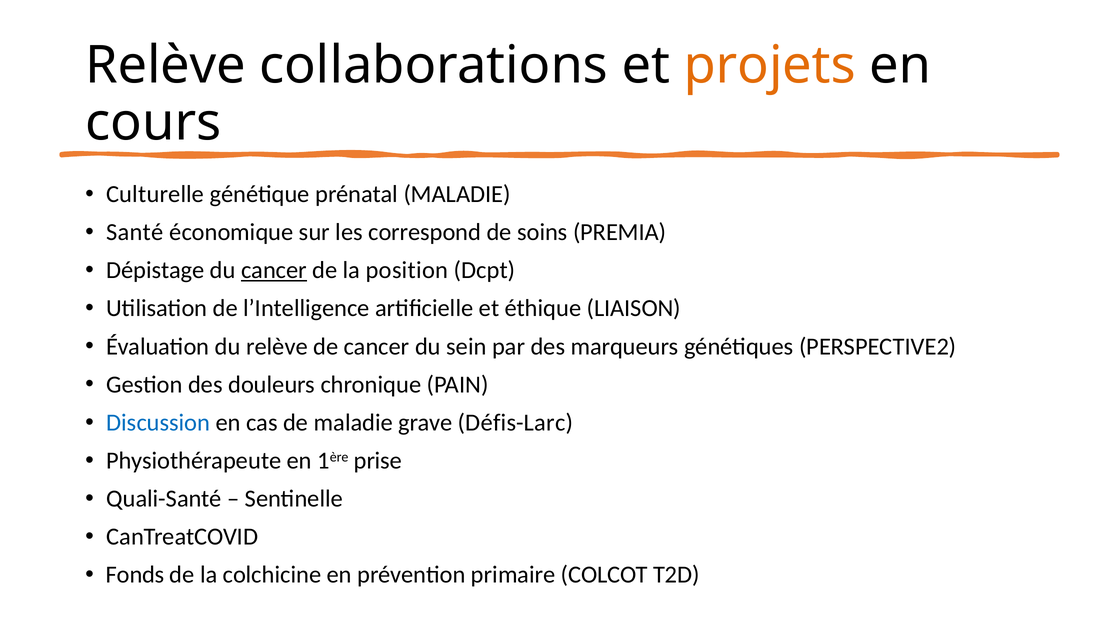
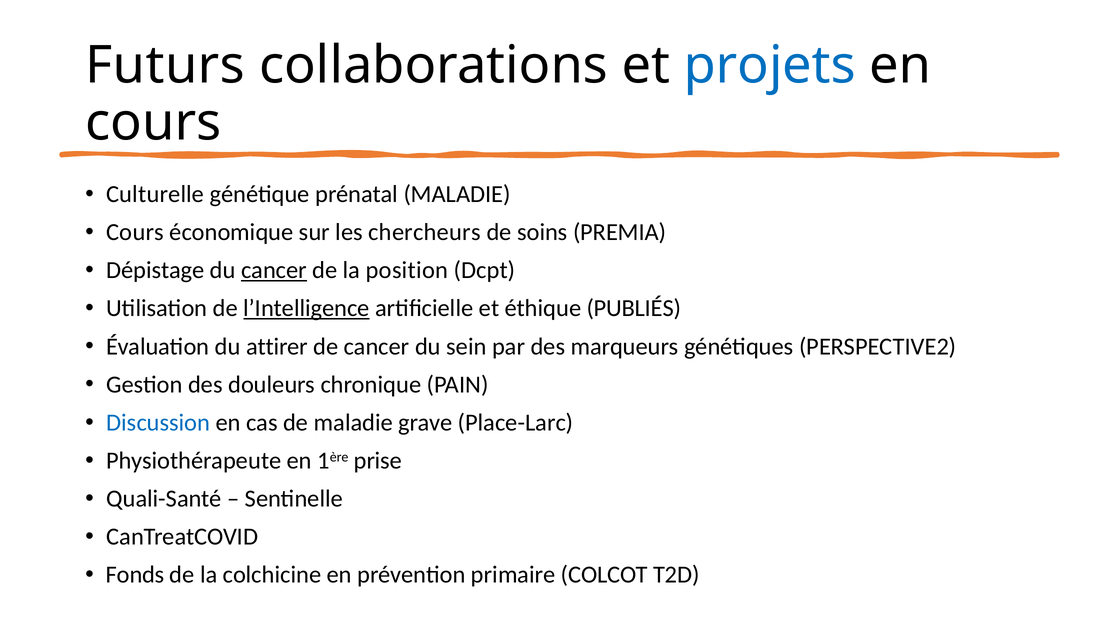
Relève at (166, 66): Relève -> Futurs
projets colour: orange -> blue
Santé at (135, 232): Santé -> Cours
correspond: correspond -> chercheurs
l’Intelligence underline: none -> present
LIAISON: LIAISON -> PUBLIÉS
du relève: relève -> attirer
Défis-Larc: Défis-Larc -> Place-Larc
